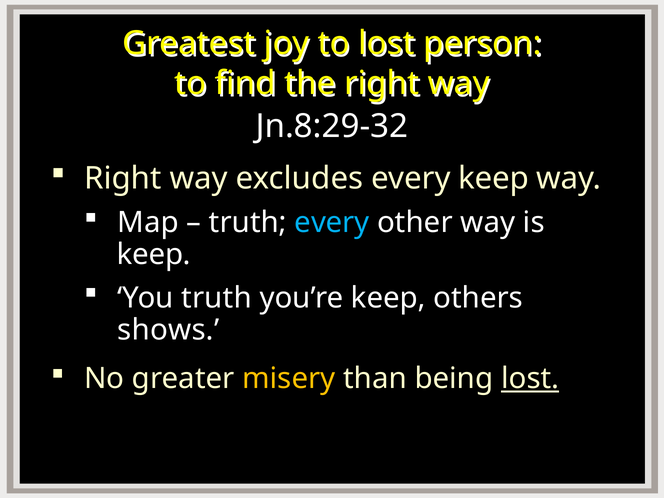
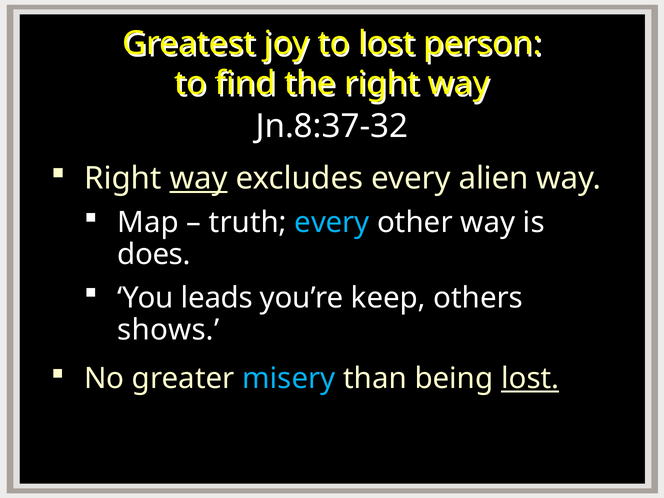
Jn.8:29-32: Jn.8:29-32 -> Jn.8:37-32
way at (199, 178) underline: none -> present
every keep: keep -> alien
keep at (154, 255): keep -> does
You truth: truth -> leads
misery colour: yellow -> light blue
